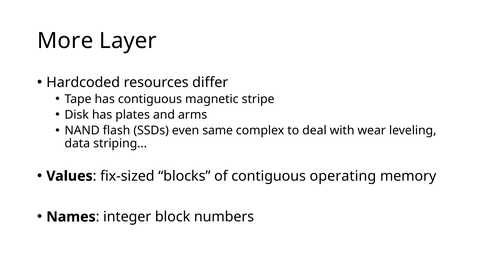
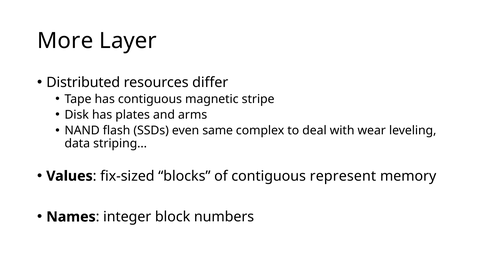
Hardcoded: Hardcoded -> Distributed
operating: operating -> represent
